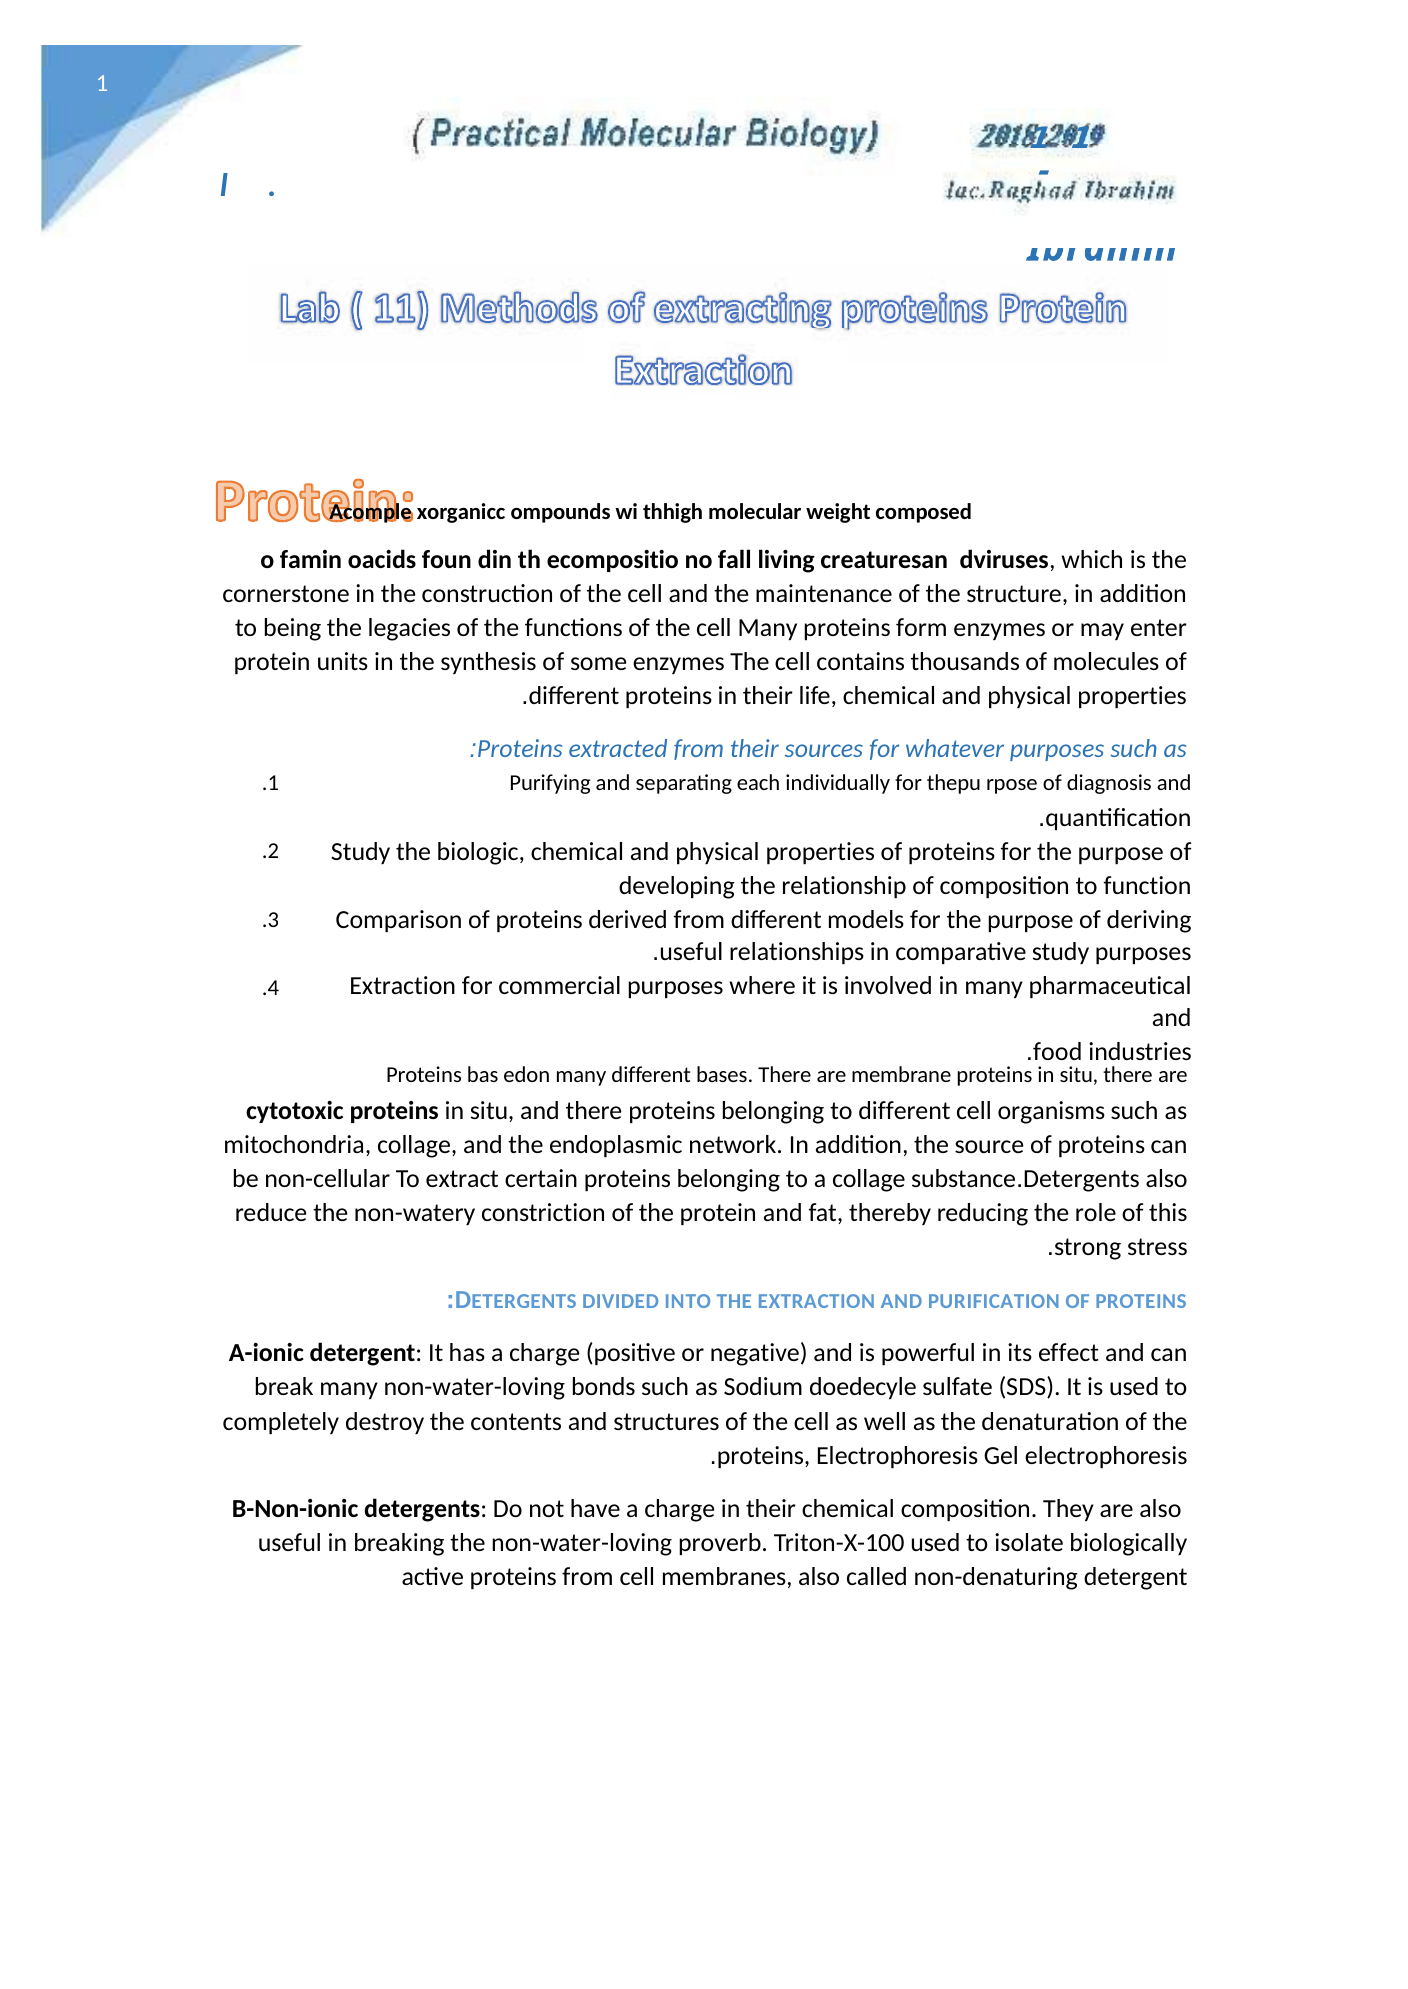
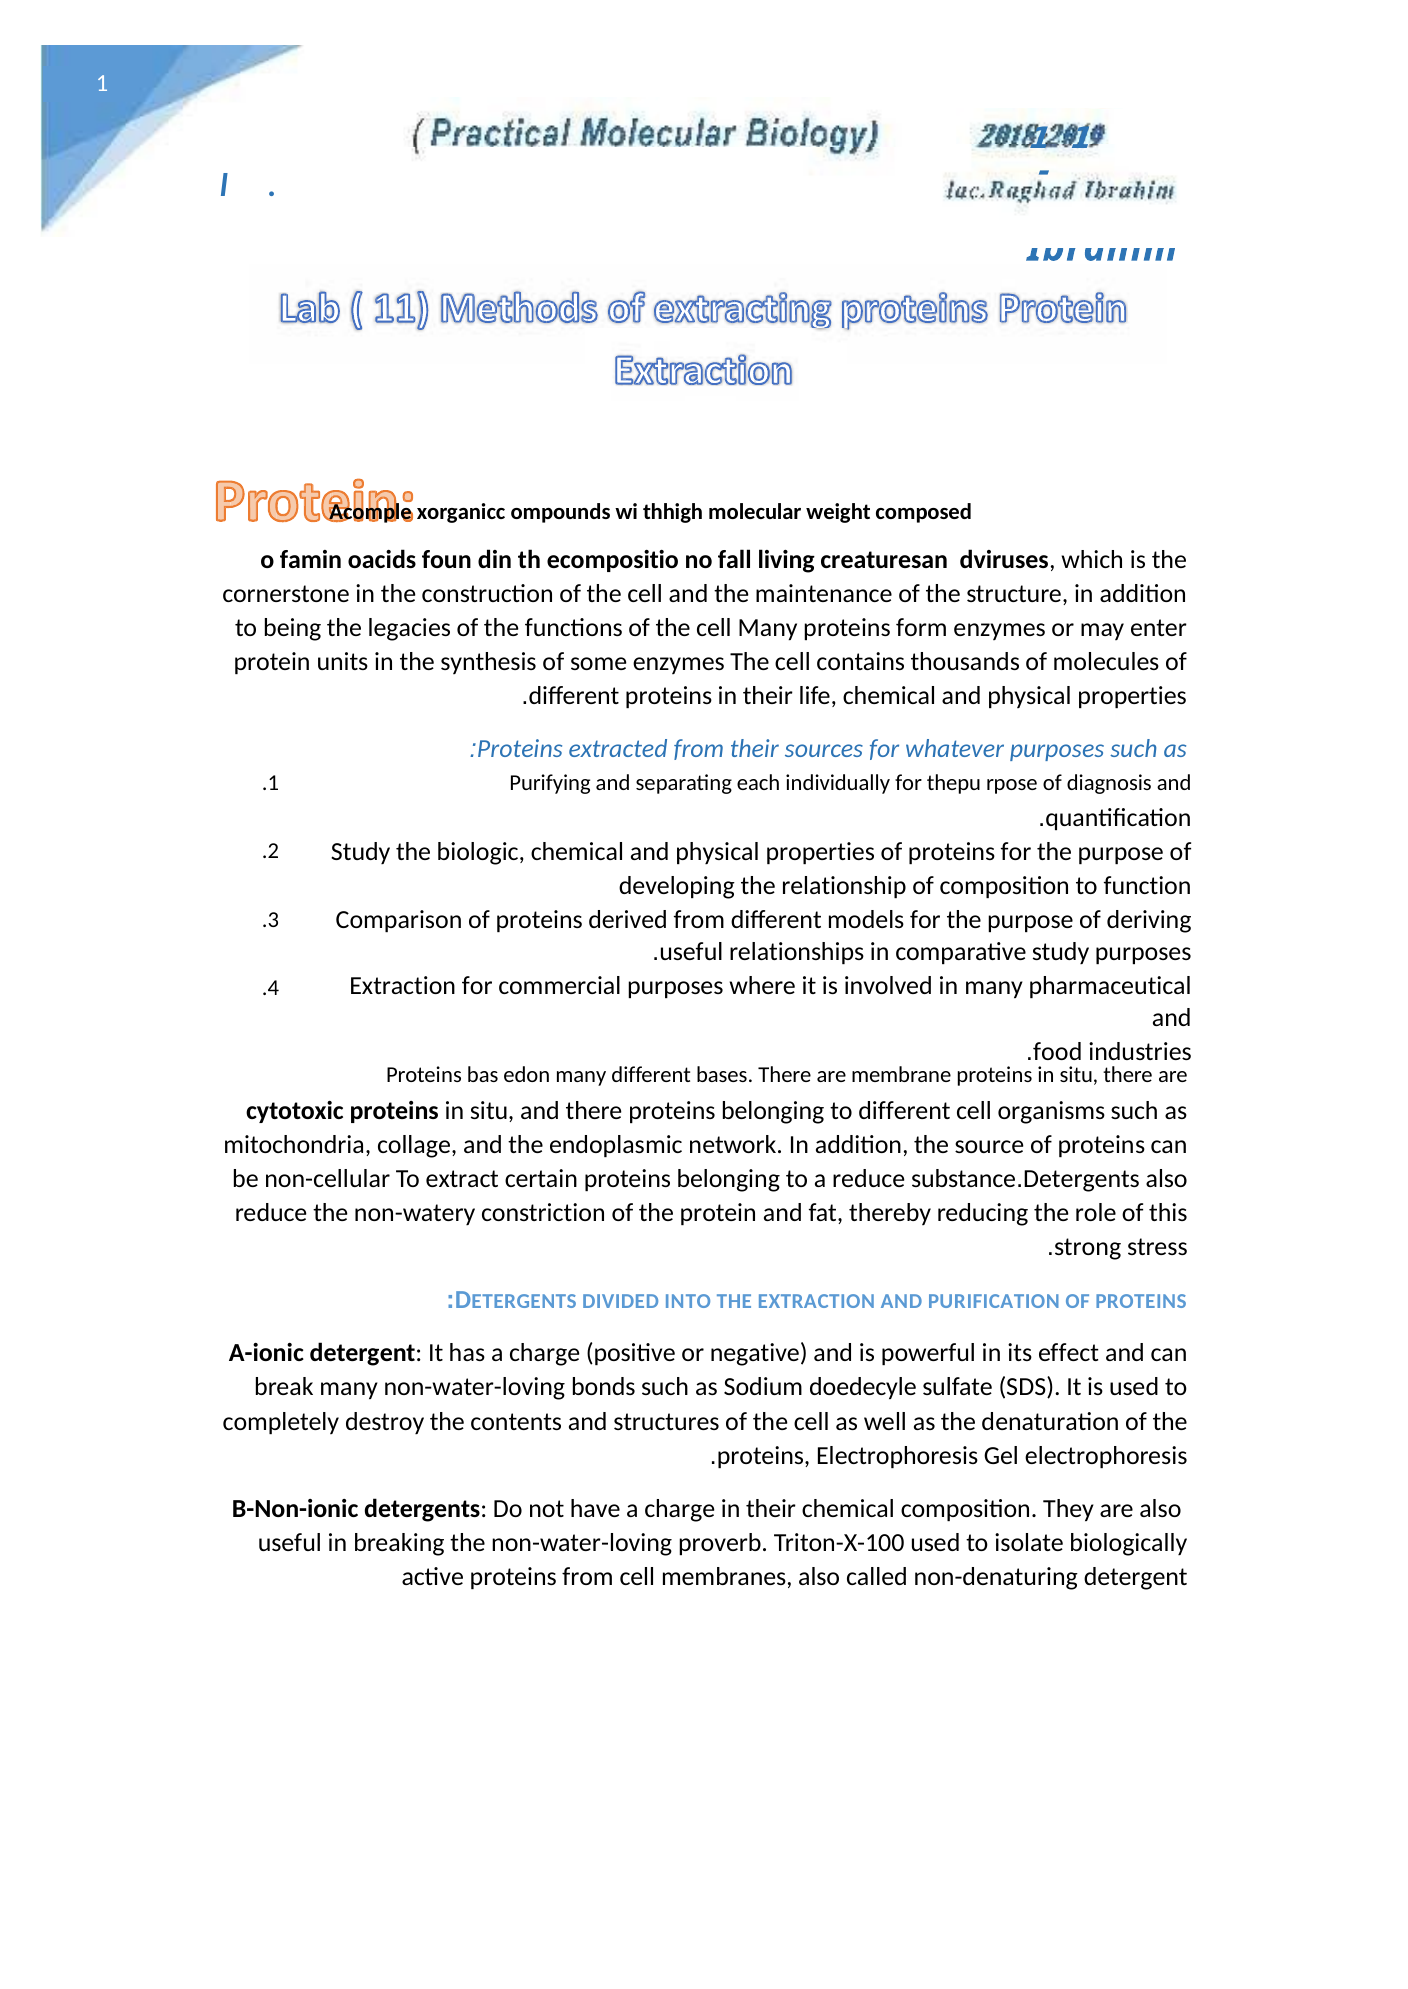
a collage: collage -> reduce
